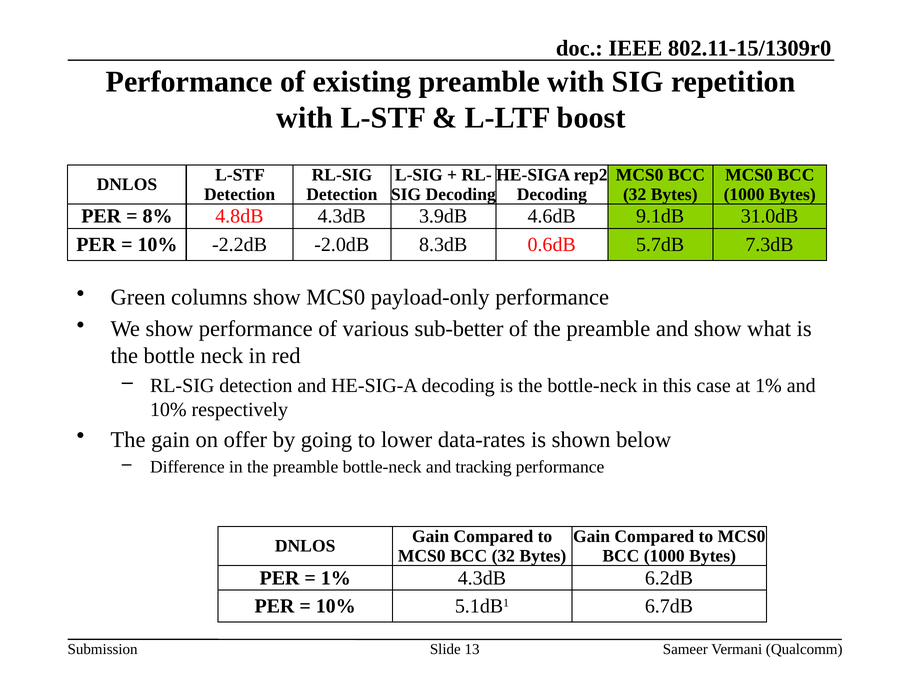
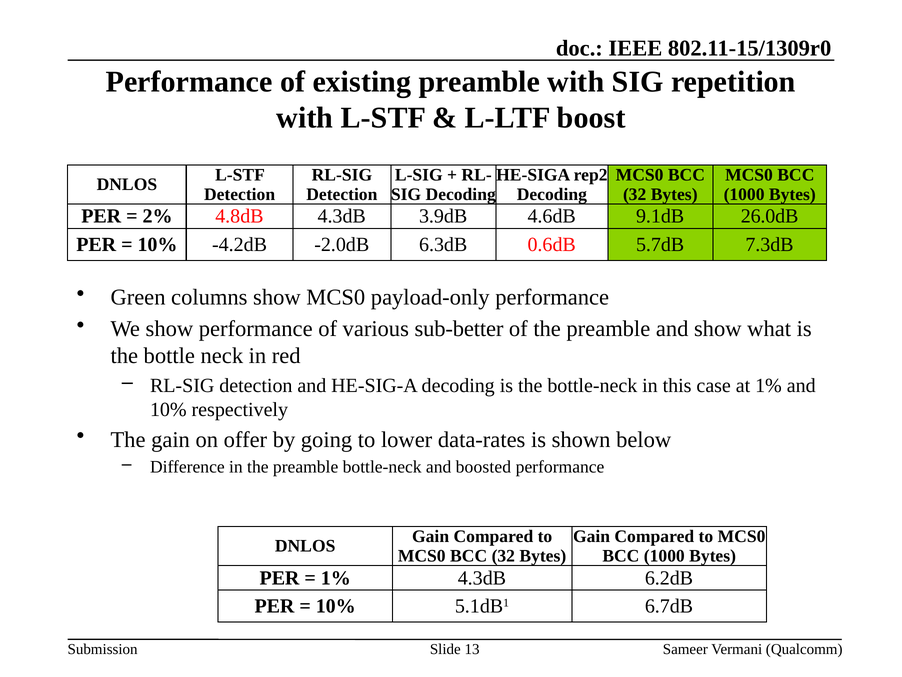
8%: 8% -> 2%
31.0dB: 31.0dB -> 26.0dB
-2.2dB: -2.2dB -> -4.2dB
8.3dB: 8.3dB -> 6.3dB
tracking: tracking -> boosted
